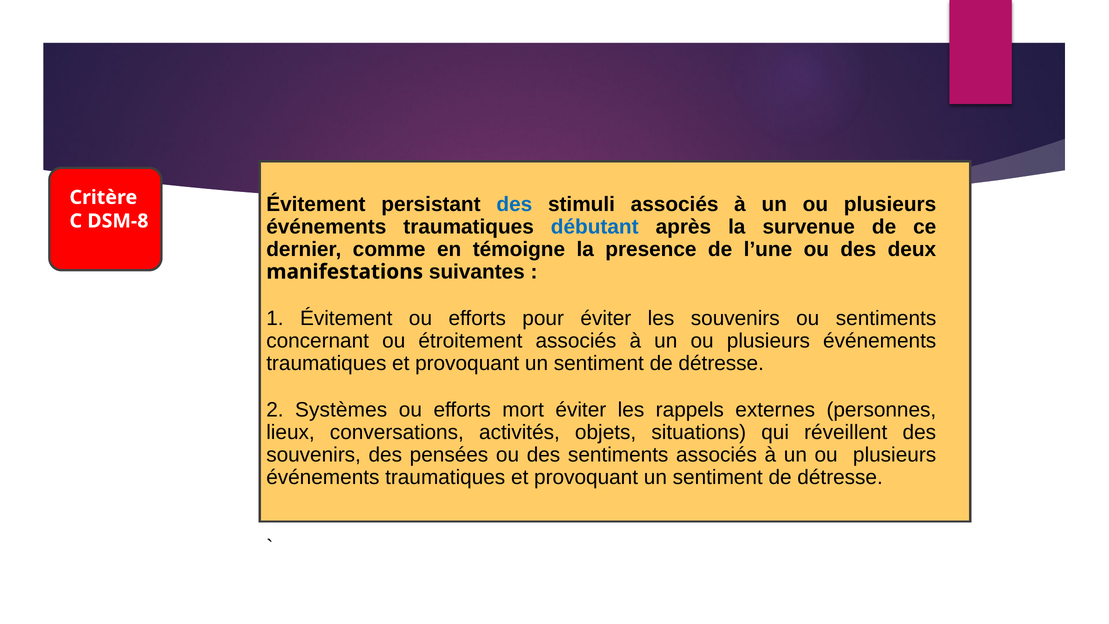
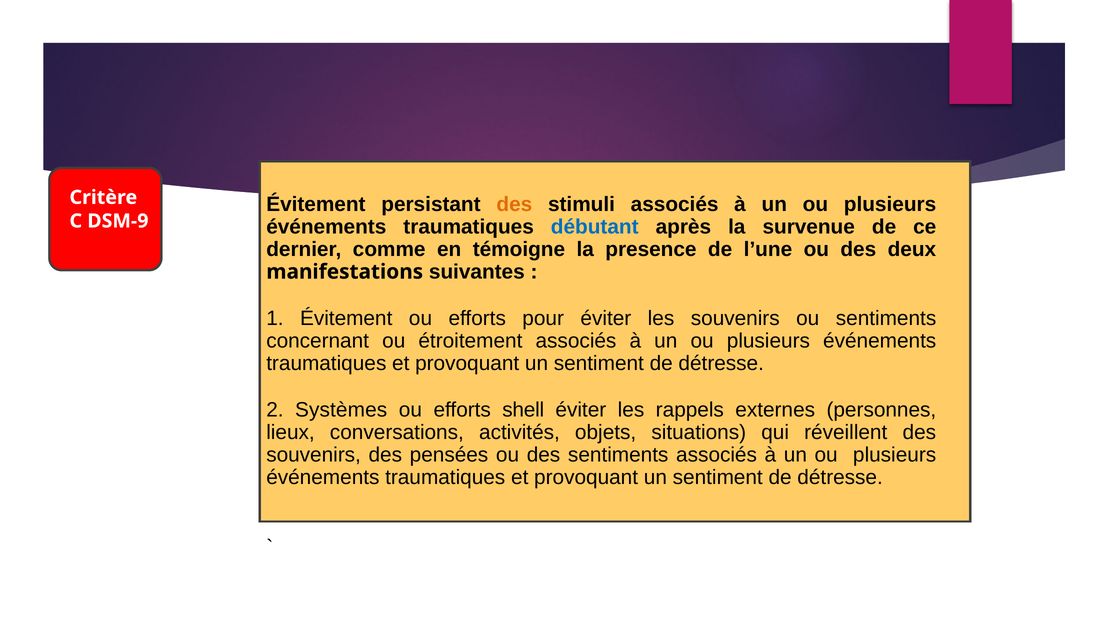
des at (514, 204) colour: blue -> orange
DSM-8: DSM-8 -> DSM-9
mort: mort -> shell
